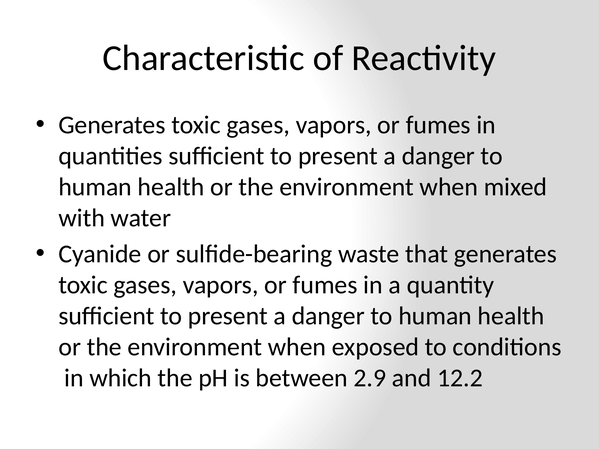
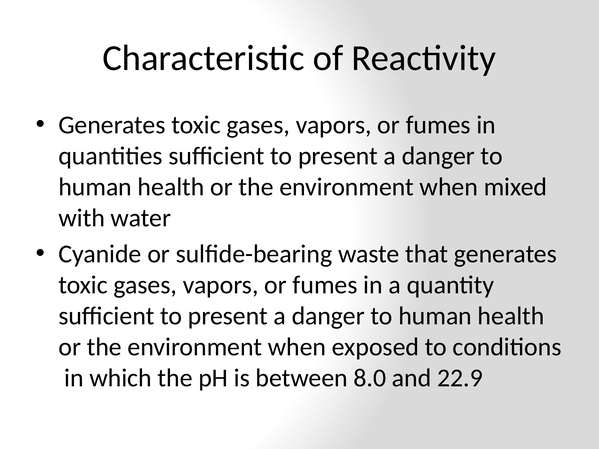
2.9: 2.9 -> 8.0
12.2: 12.2 -> 22.9
